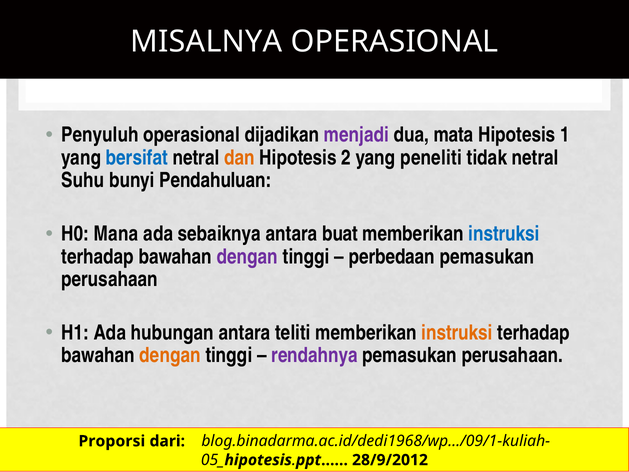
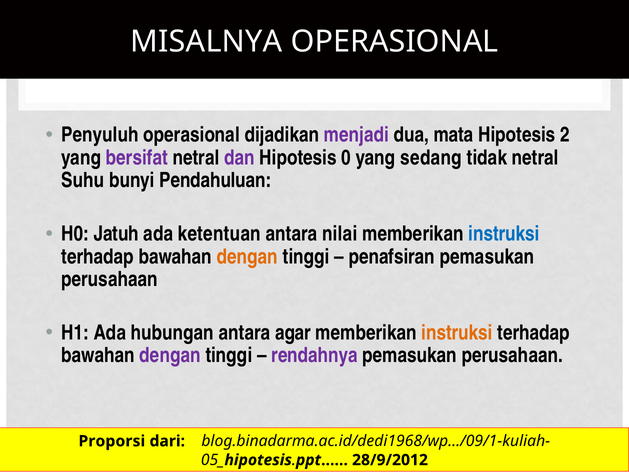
1: 1 -> 2
bersifat colour: blue -> purple
dan colour: orange -> purple
2: 2 -> 0
peneliti: peneliti -> sedang
Mana: Mana -> Jatuh
sebaiknya: sebaiknya -> ketentuan
buat: buat -> nilai
dengan at (247, 256) colour: purple -> orange
perbedaan: perbedaan -> penafsiran
teliti: teliti -> agar
dengan at (170, 355) colour: orange -> purple
